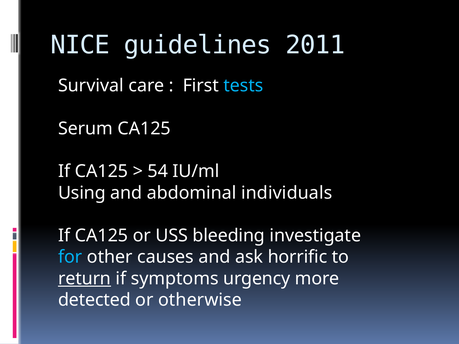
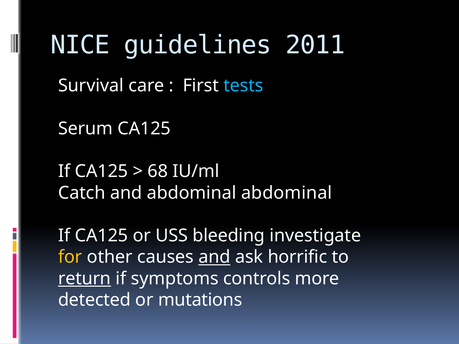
54: 54 -> 68
Using: Using -> Catch
abdominal individuals: individuals -> abdominal
for colour: light blue -> yellow
and at (214, 257) underline: none -> present
urgency: urgency -> controls
otherwise: otherwise -> mutations
